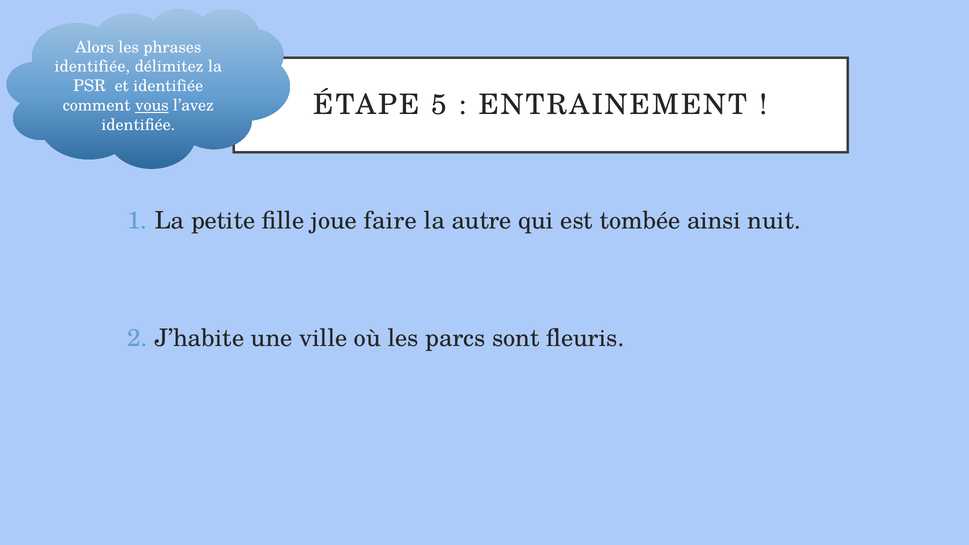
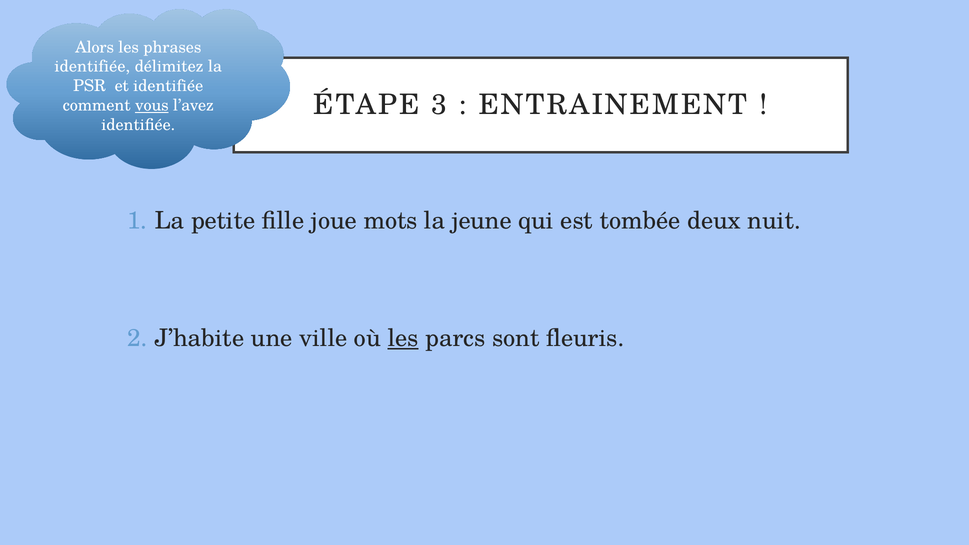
5: 5 -> 3
faire: faire -> mots
autre: autre -> jeune
ainsi: ainsi -> deux
les at (403, 338) underline: none -> present
